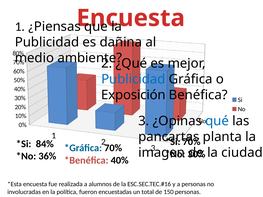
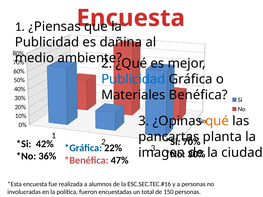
Exposición: Exposición -> Materiales
qué colour: blue -> orange
84%: 84% -> 42%
70% at (113, 148): 70% -> 22%
40% at (120, 160): 40% -> 47%
